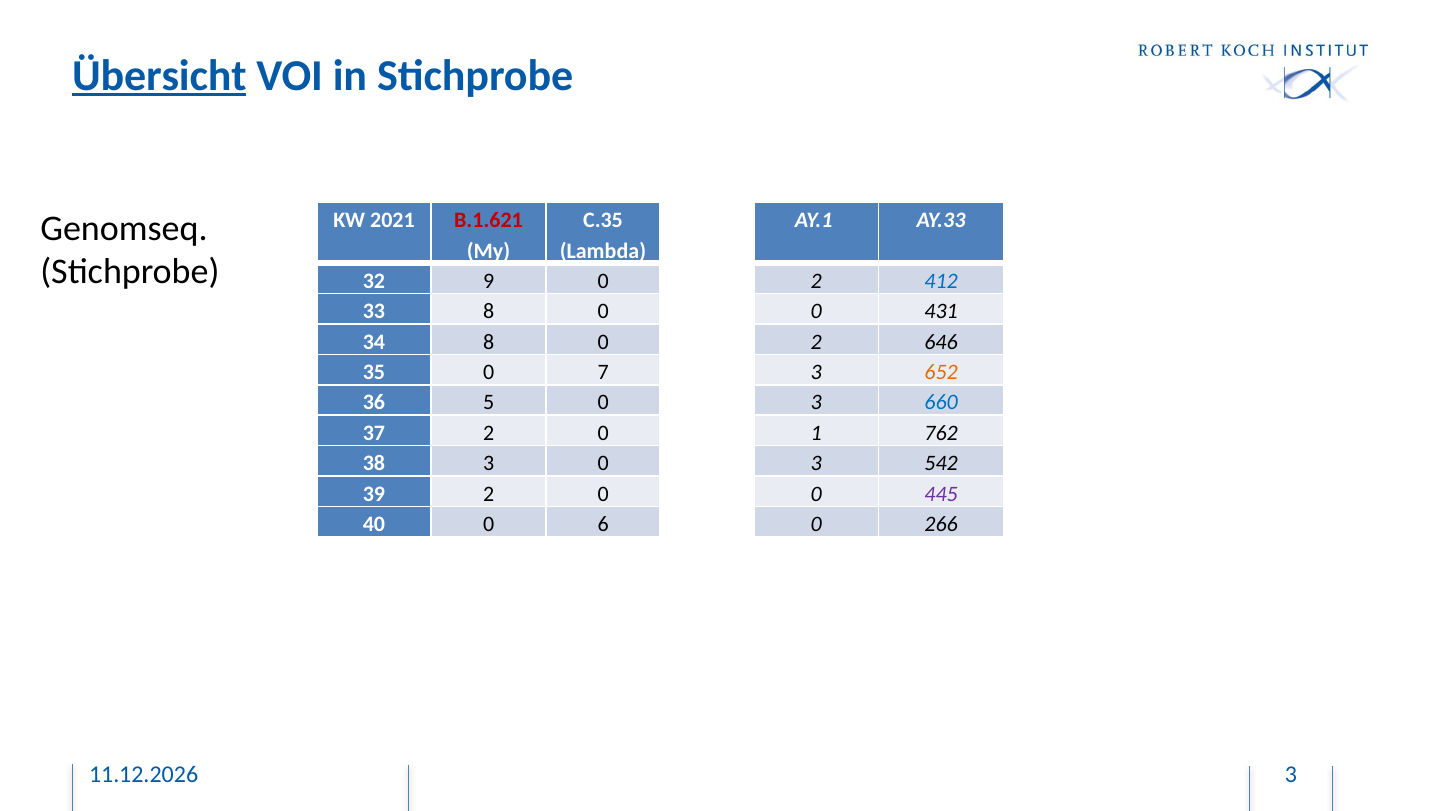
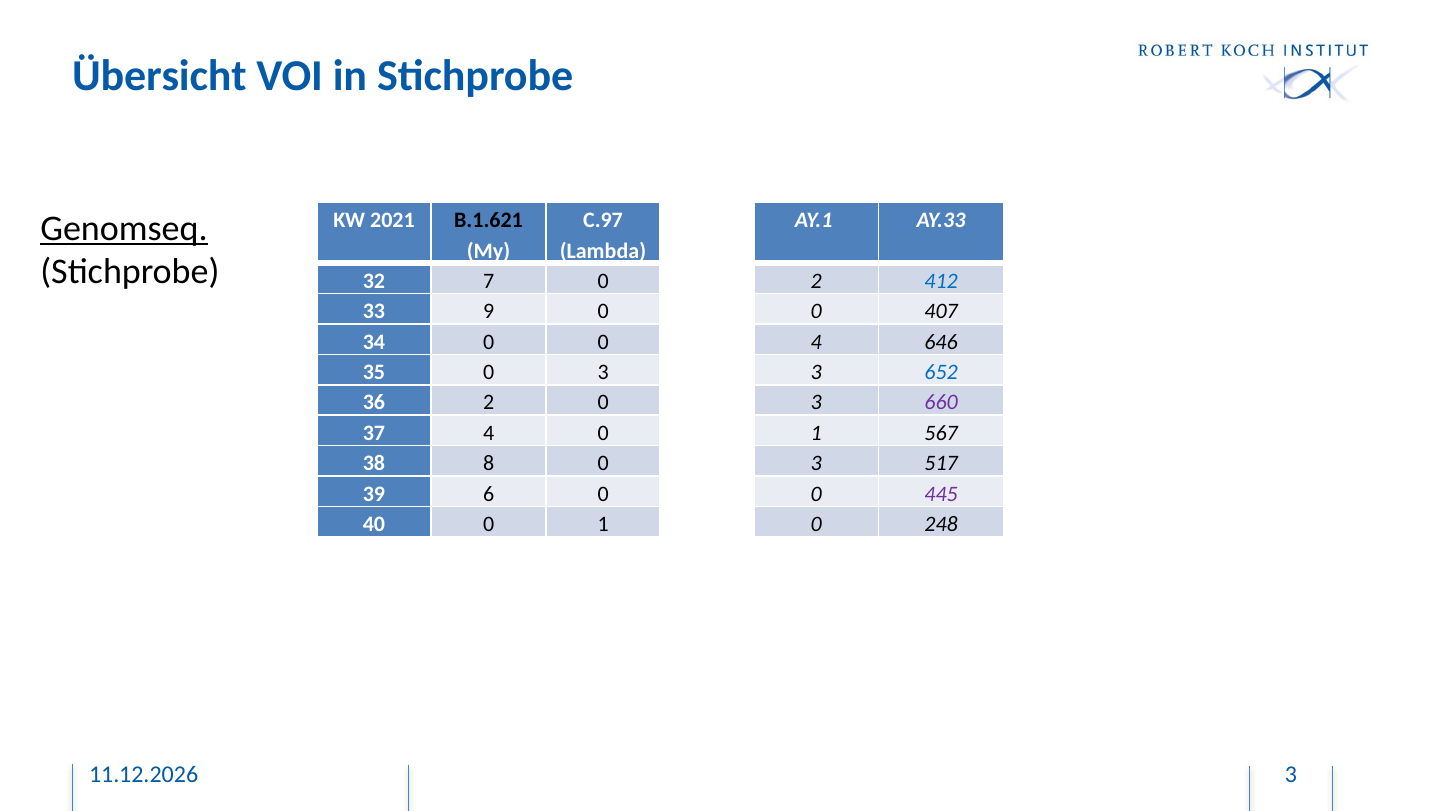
Übersicht underline: present -> none
B.1.621 colour: red -> black
C.35: C.35 -> C.97
Genomseq underline: none -> present
9: 9 -> 7
33 8: 8 -> 9
431: 431 -> 407
34 8: 8 -> 0
2 at (816, 342): 2 -> 4
35 0 7: 7 -> 3
652 colour: orange -> blue
36 5: 5 -> 2
660 colour: blue -> purple
37 2: 2 -> 4
762: 762 -> 567
38 3: 3 -> 8
542: 542 -> 517
39 2: 2 -> 6
40 0 6: 6 -> 1
266: 266 -> 248
